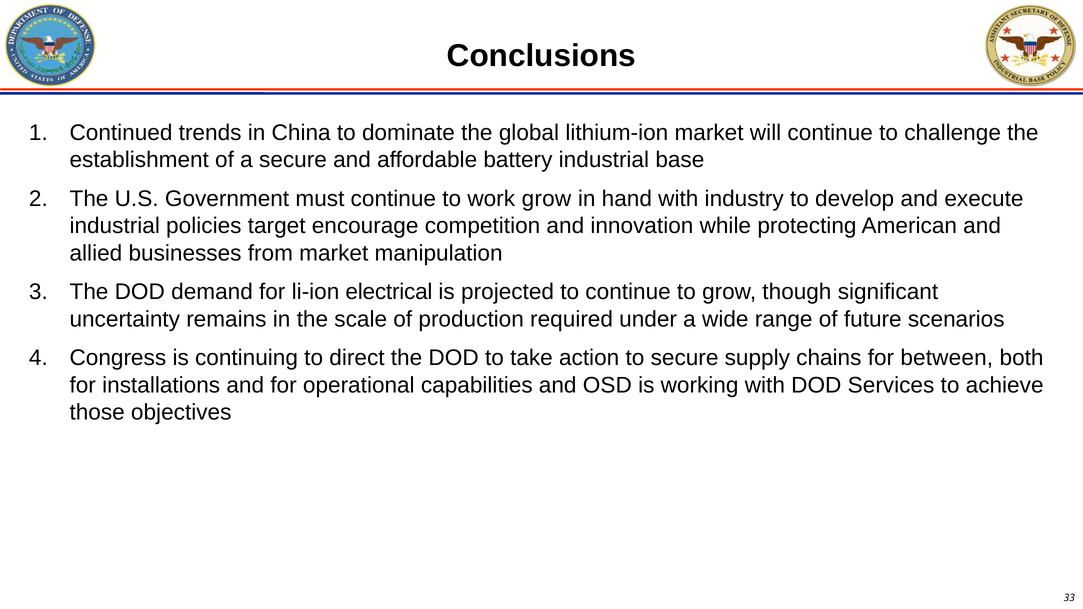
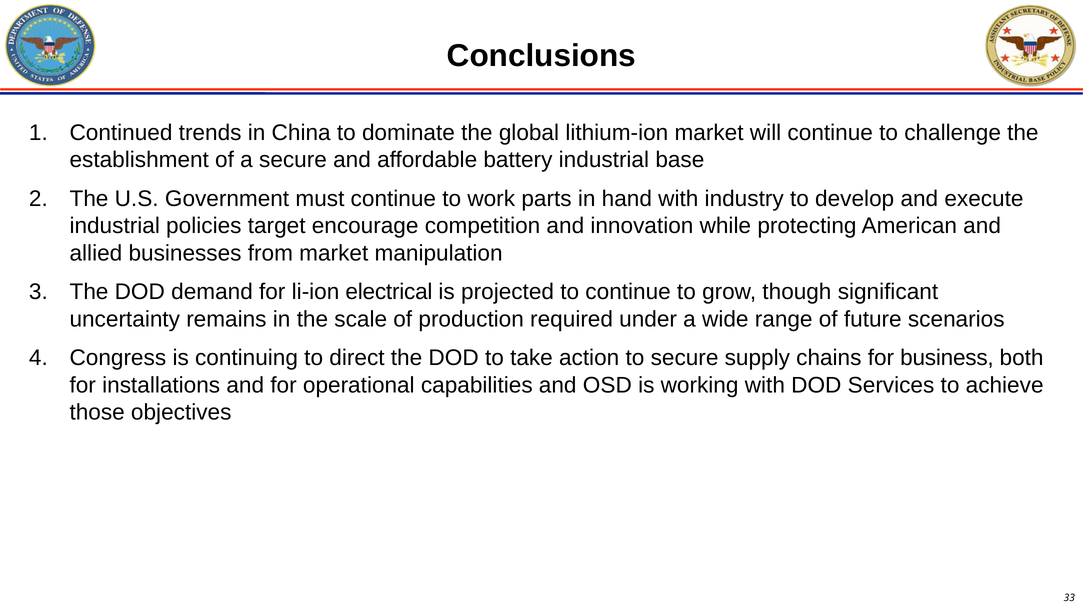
work grow: grow -> parts
between: between -> business
